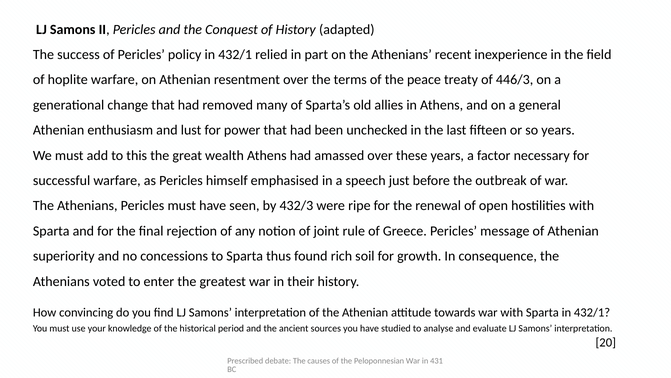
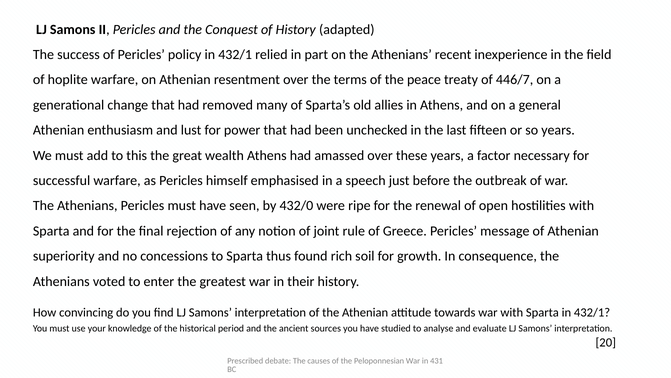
446/3: 446/3 -> 446/7
432/3: 432/3 -> 432/0
